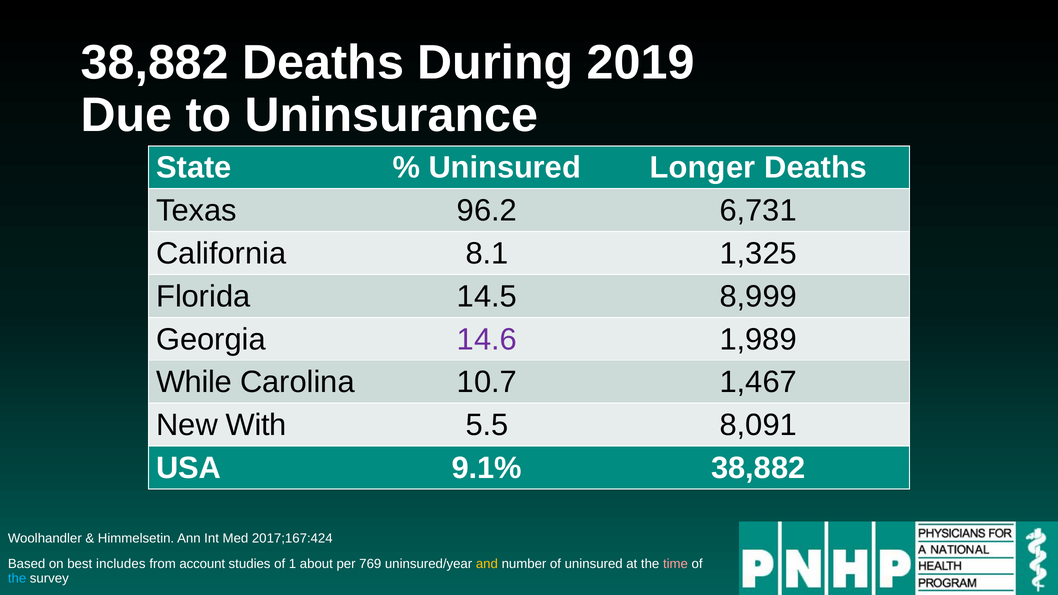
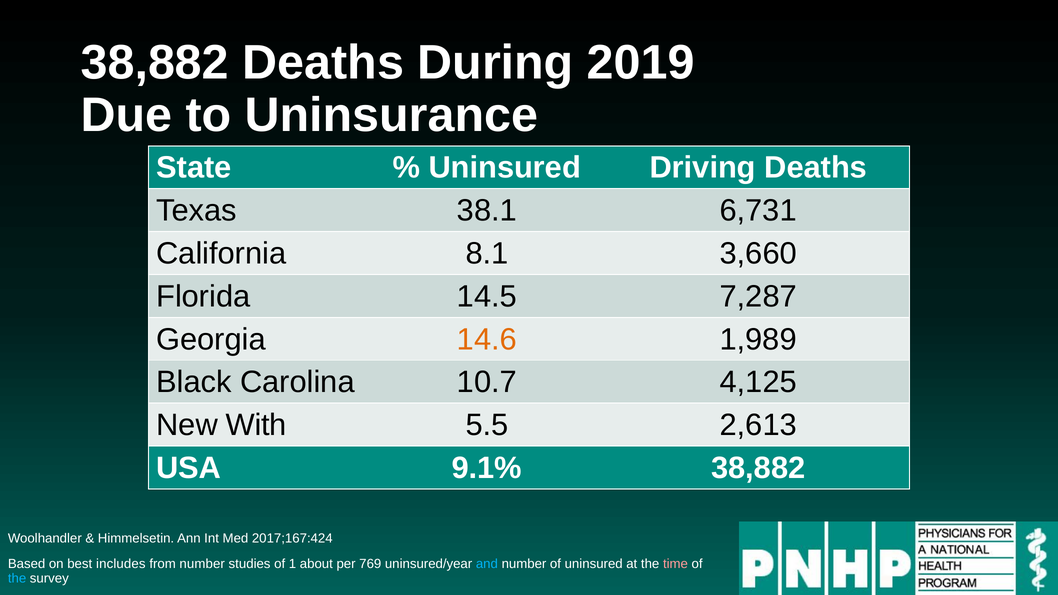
Longer: Longer -> Driving
96.2: 96.2 -> 38.1
1,325: 1,325 -> 3,660
8,999: 8,999 -> 7,287
14.6 colour: purple -> orange
While: While -> Black
1,467: 1,467 -> 4,125
8,091: 8,091 -> 2,613
from account: account -> number
and colour: yellow -> light blue
